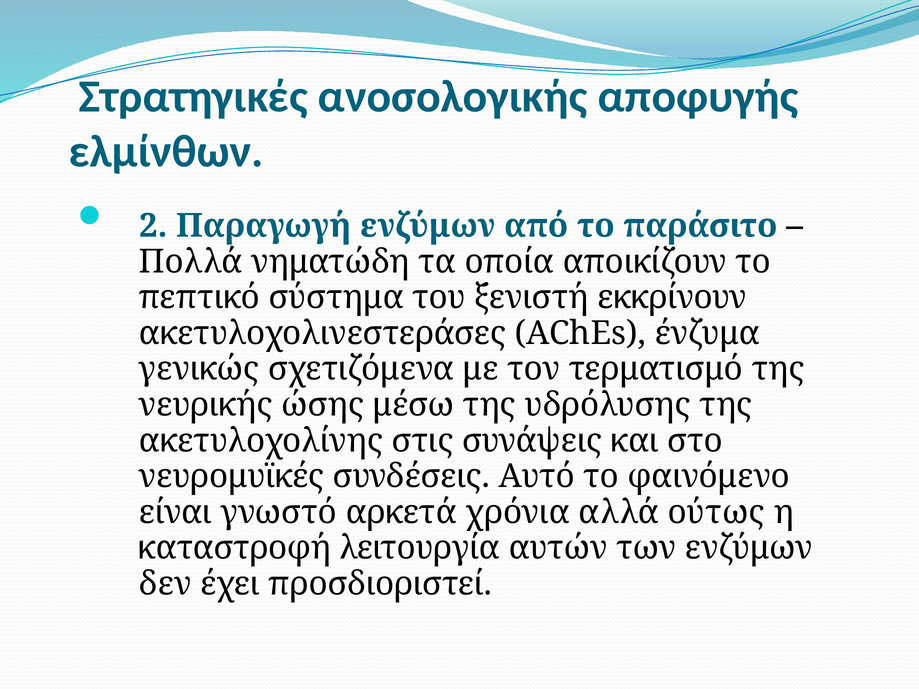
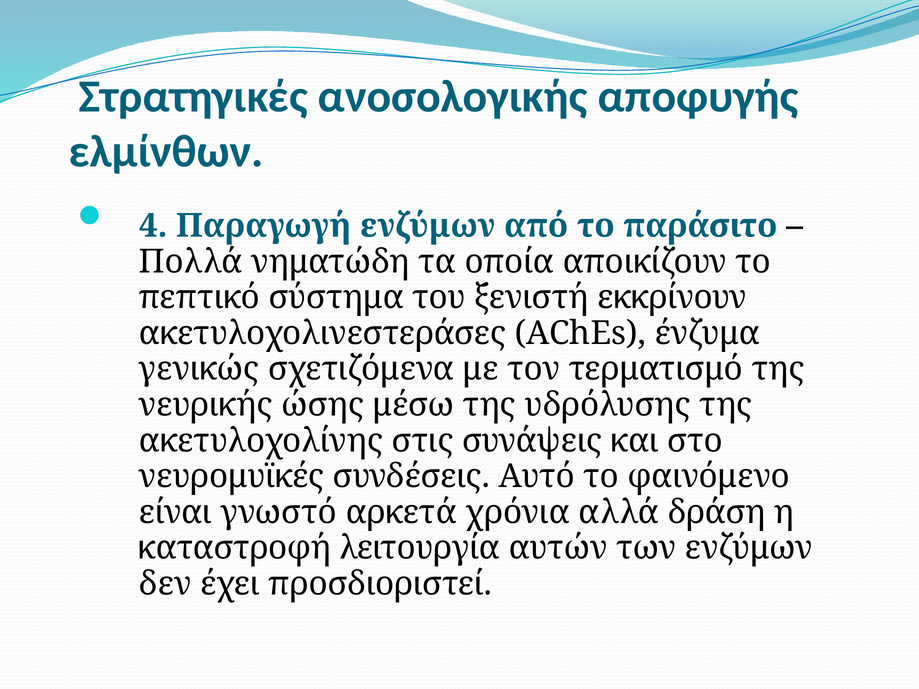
2: 2 -> 4
ούτως: ούτως -> δράση
